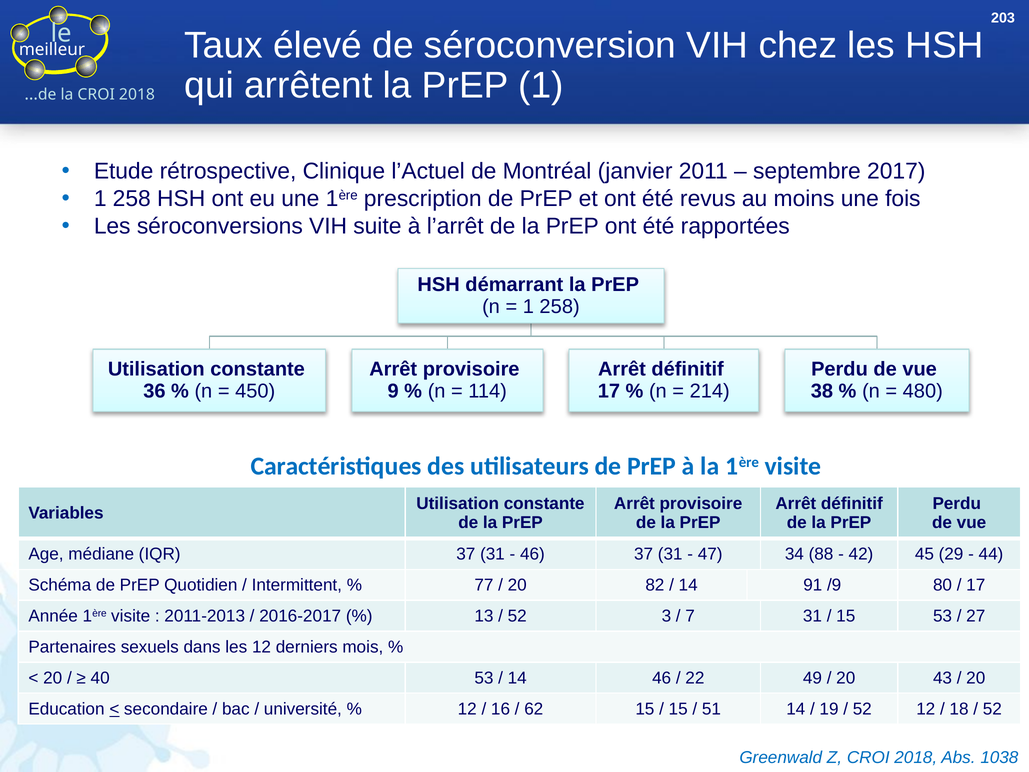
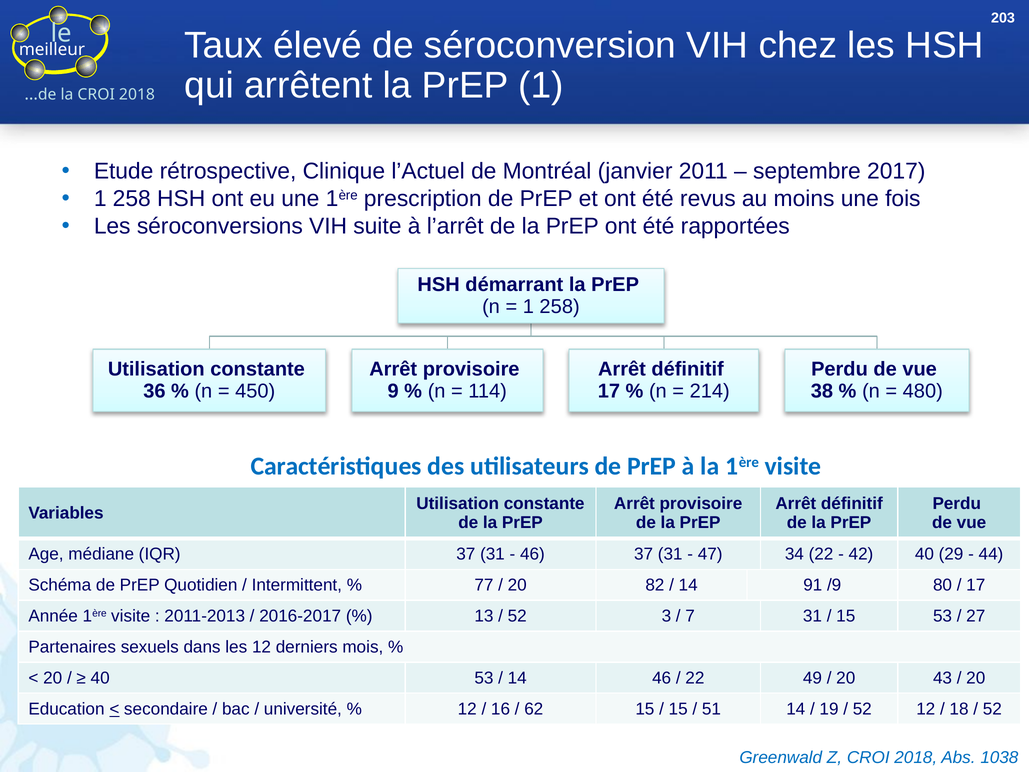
34 88: 88 -> 22
42 45: 45 -> 40
